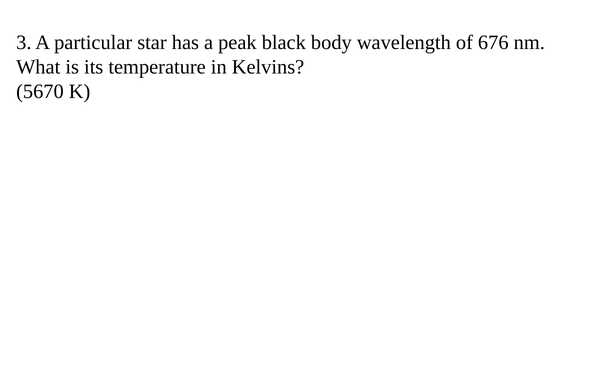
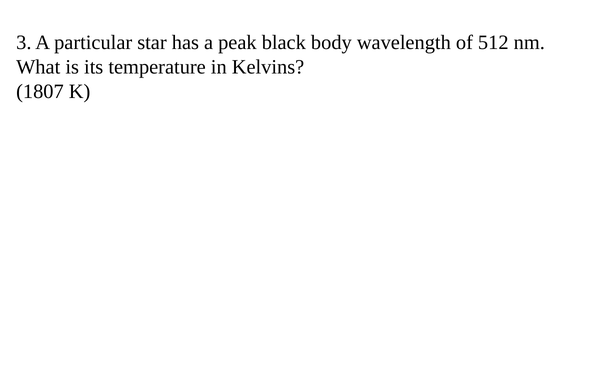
676: 676 -> 512
5670: 5670 -> 1807
